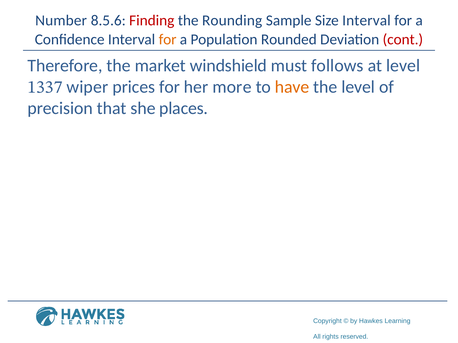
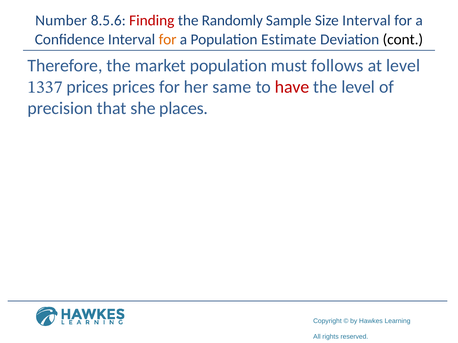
Rounding: Rounding -> Randomly
Rounded: Rounded -> Estimate
cont colour: red -> black
market windshield: windshield -> population
wiper at (87, 87): wiper -> prices
more: more -> same
have colour: orange -> red
